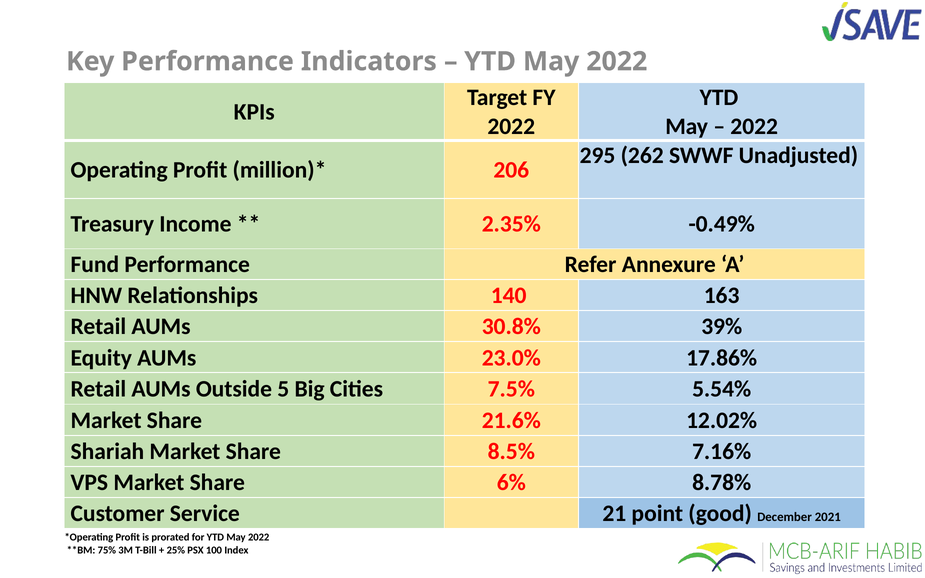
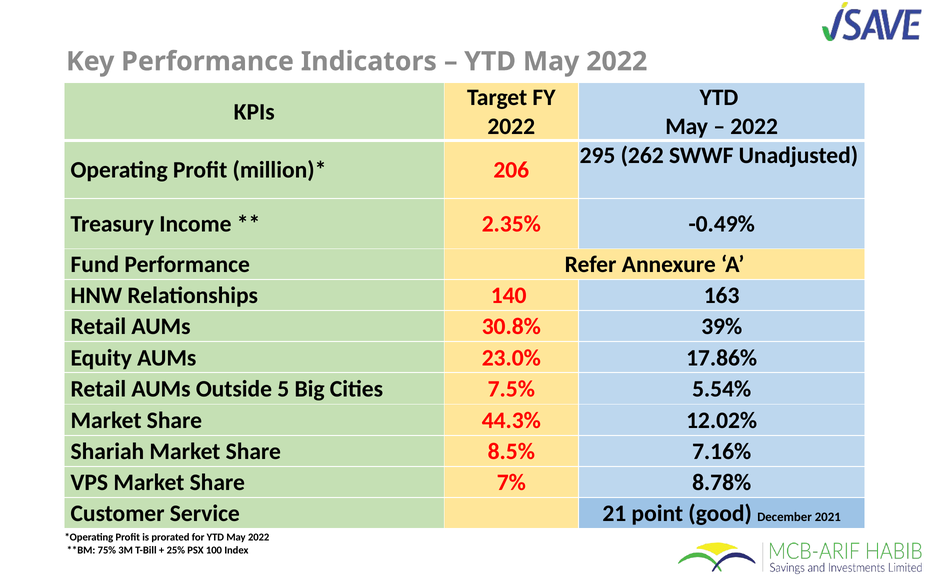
21.6%: 21.6% -> 44.3%
6%: 6% -> 7%
